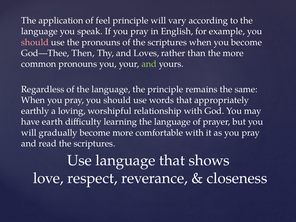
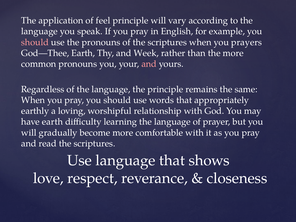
you become: become -> prayers
God—Thee Then: Then -> Earth
Loves: Loves -> Week
and at (149, 64) colour: light green -> pink
